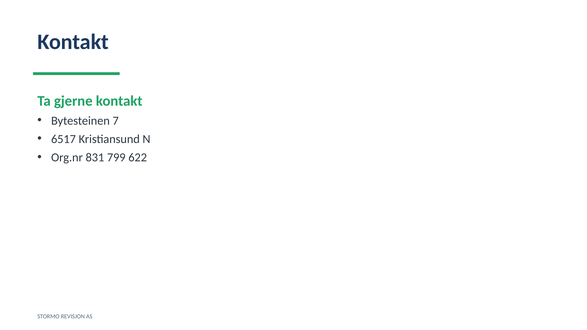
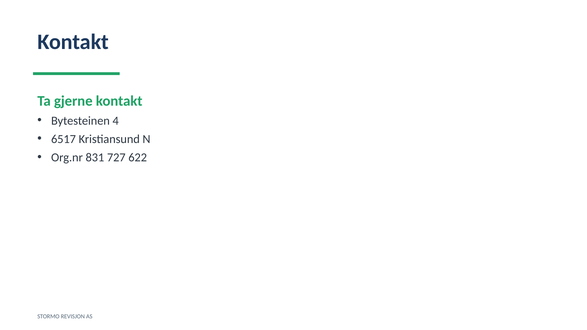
7: 7 -> 4
799: 799 -> 727
